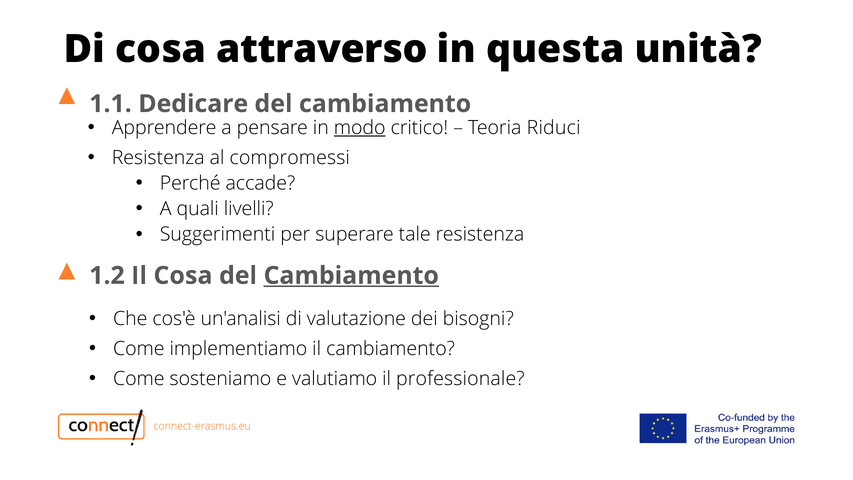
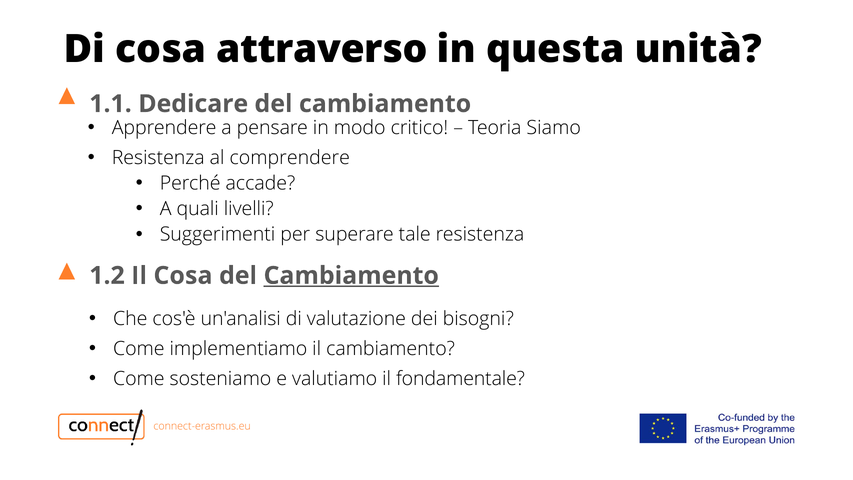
modo underline: present -> none
Riduci: Riduci -> Siamo
compromessi: compromessi -> comprendere
professionale: professionale -> fondamentale
